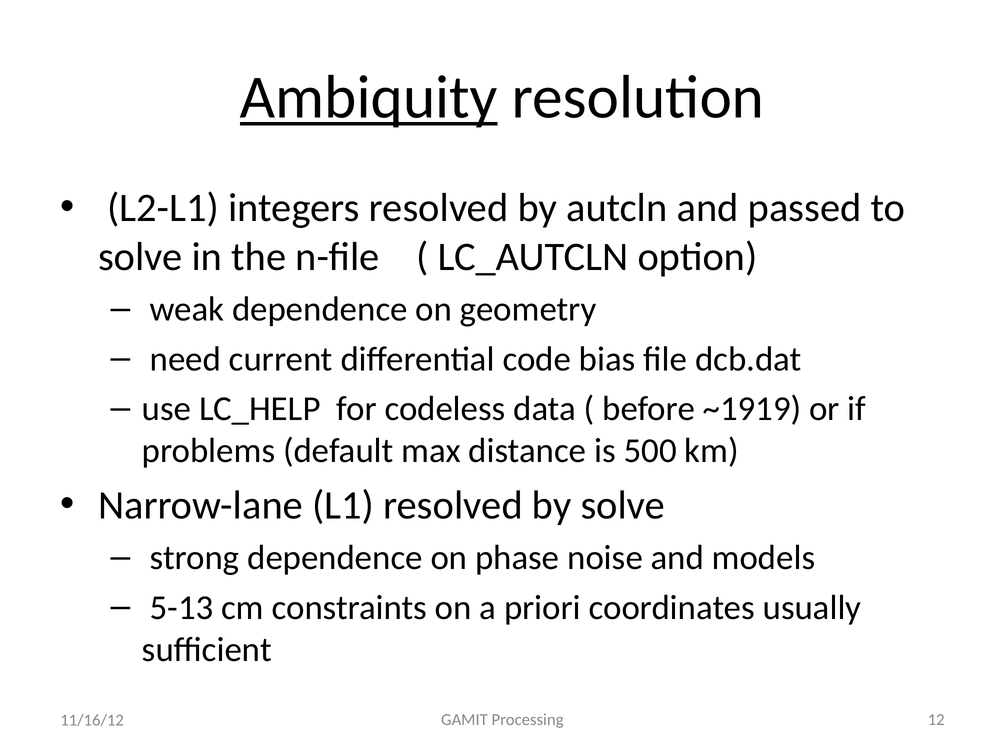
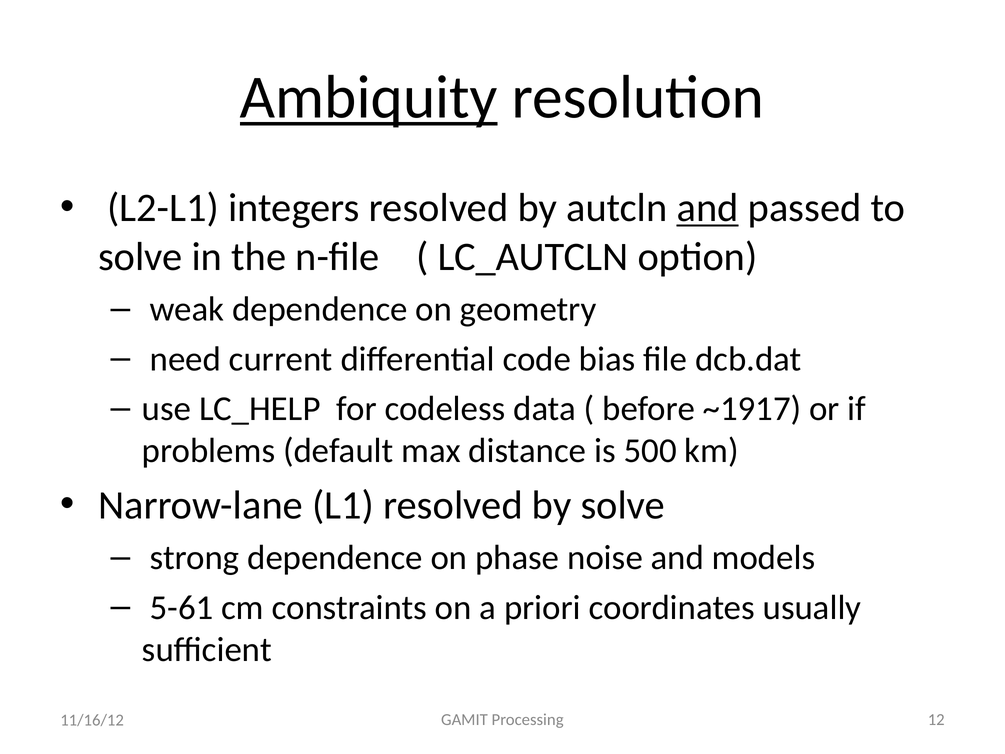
and at (708, 208) underline: none -> present
~1919: ~1919 -> ~1917
5-13: 5-13 -> 5-61
